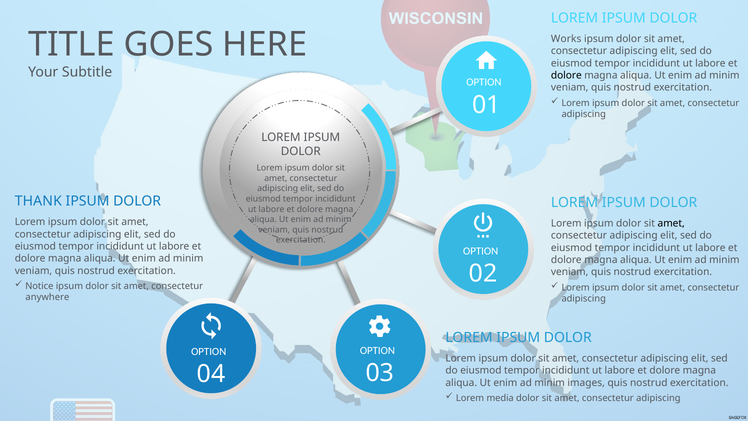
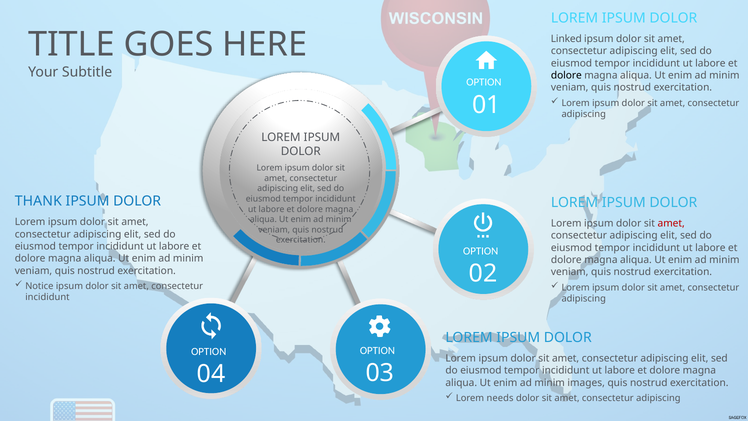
Works: Works -> Linked
amet at (671, 223) colour: black -> red
anywhere at (47, 297): anywhere -> incididunt
media: media -> needs
